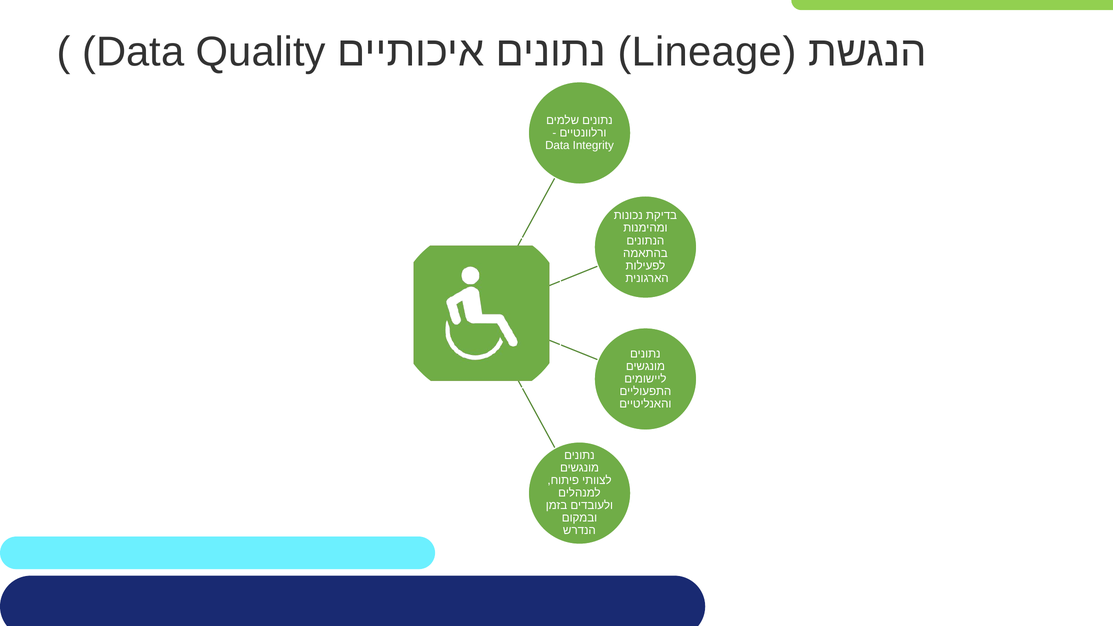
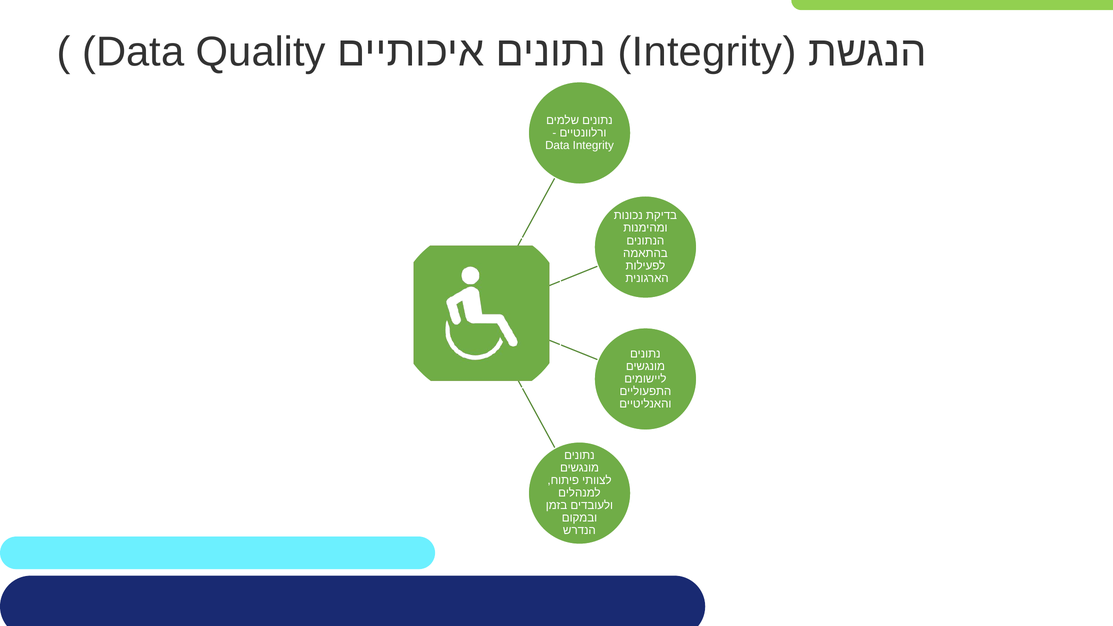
Lineage at (707, 52): Lineage -> Integrity
